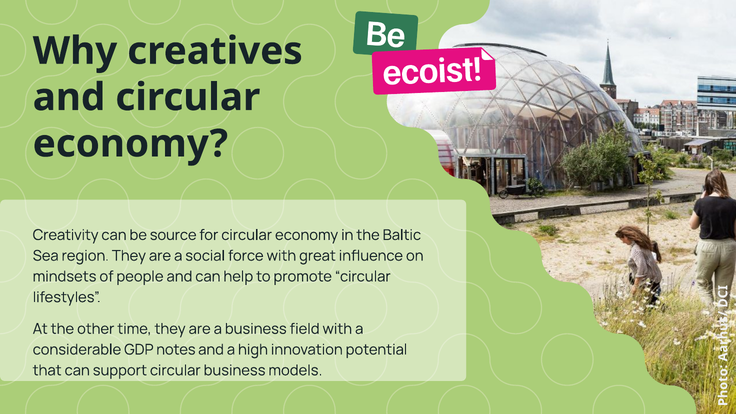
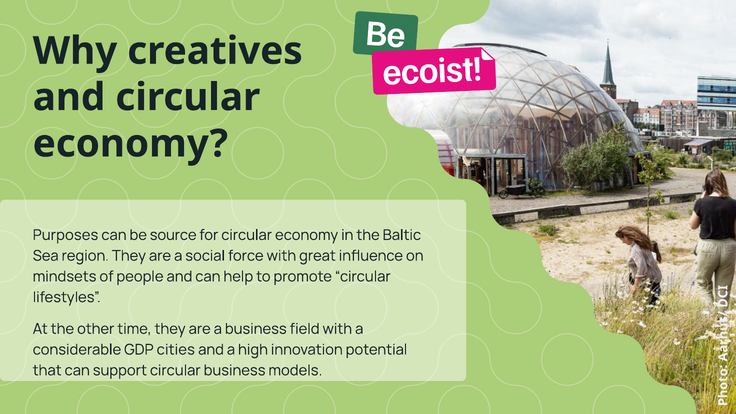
Creativity: Creativity -> Purposes
notes: notes -> cities
